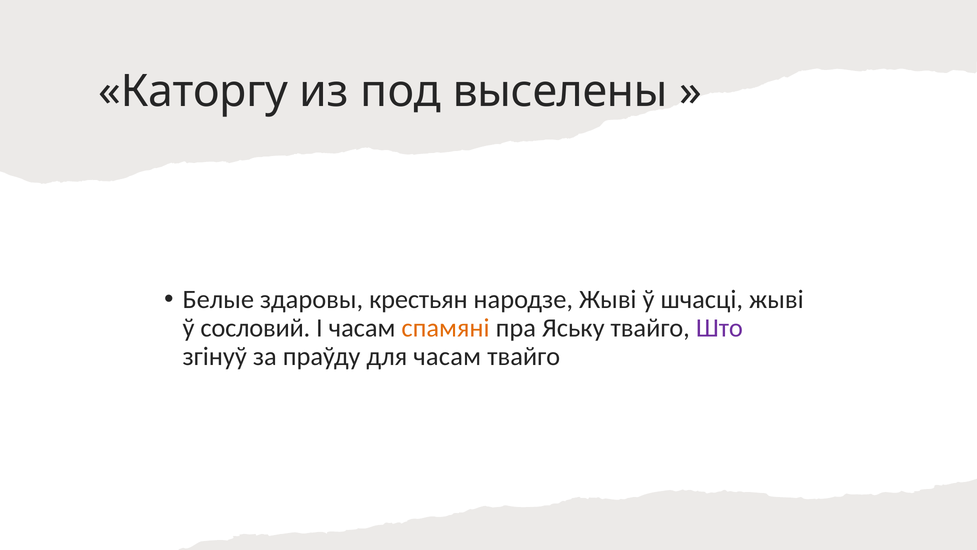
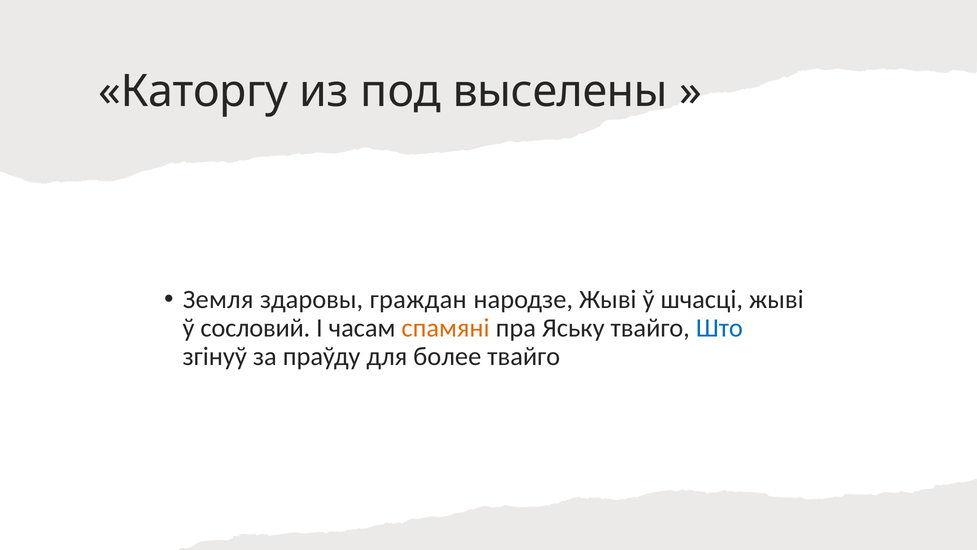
Белые: Белые -> Земля
крестьян: крестьян -> граждан
Што colour: purple -> blue
для часам: часам -> более
